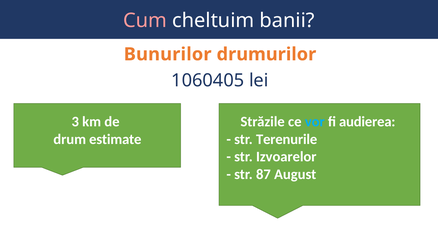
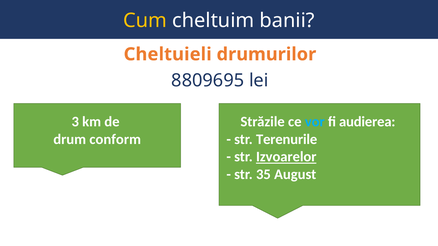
Cum colour: pink -> yellow
Bunurilor: Bunurilor -> Cheltuieli
1060405: 1060405 -> 8809695
estimate: estimate -> conform
Izvoarelor underline: none -> present
87: 87 -> 35
